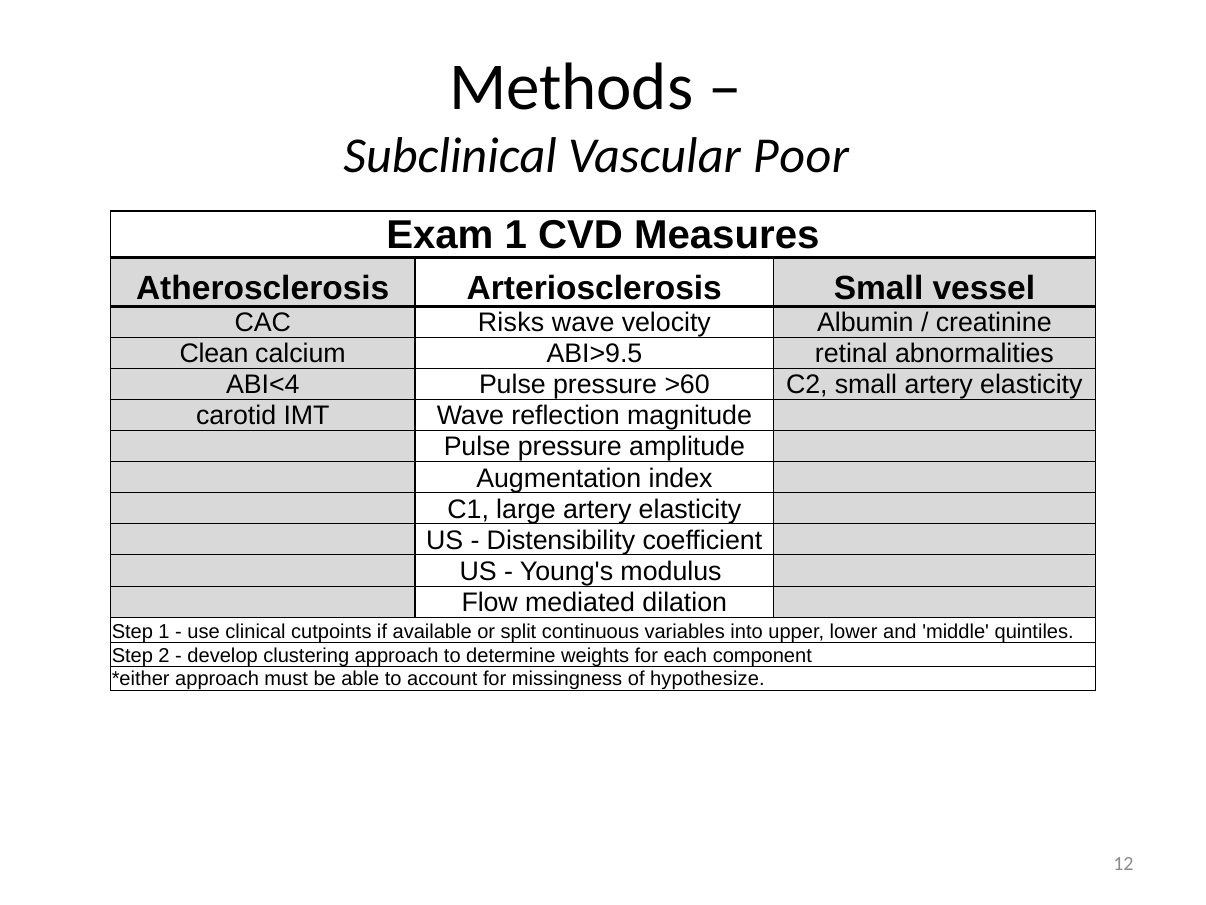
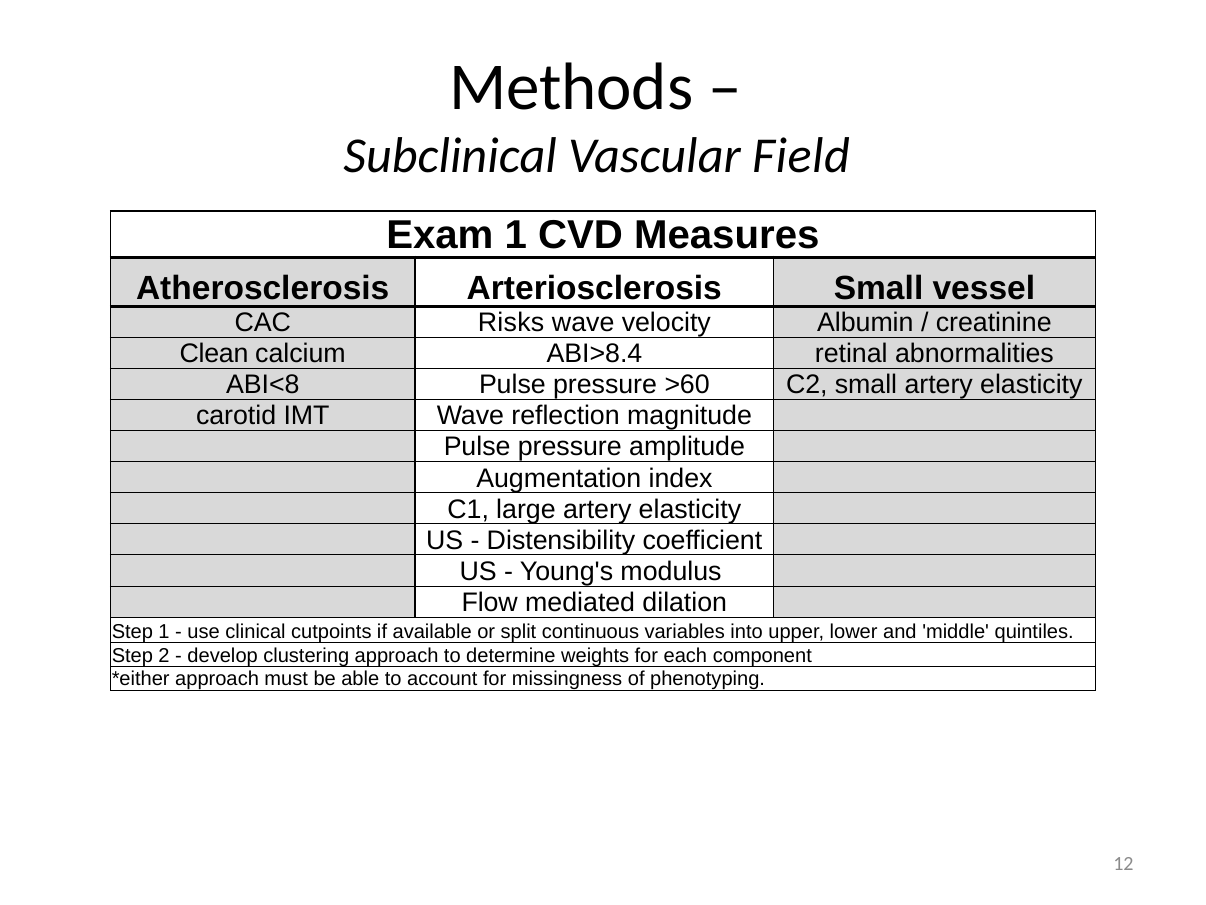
Poor: Poor -> Field
ABI>9.5: ABI>9.5 -> ABI>8.4
ABI<4: ABI<4 -> ABI<8
hypothesize: hypothesize -> phenotyping
